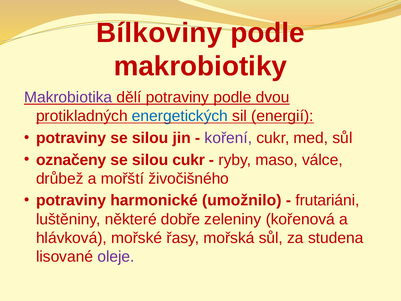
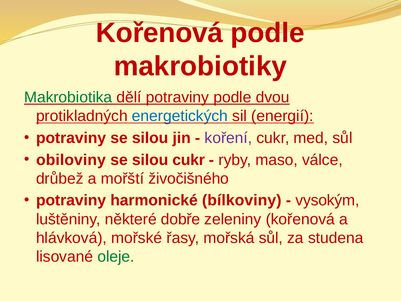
Bílkoviny at (159, 33): Bílkoviny -> Kořenová
Makrobiotika colour: purple -> green
označeny: označeny -> obiloviny
umožnilo: umožnilo -> bílkoviny
frutariáni: frutariáni -> vysokým
oleje colour: purple -> green
